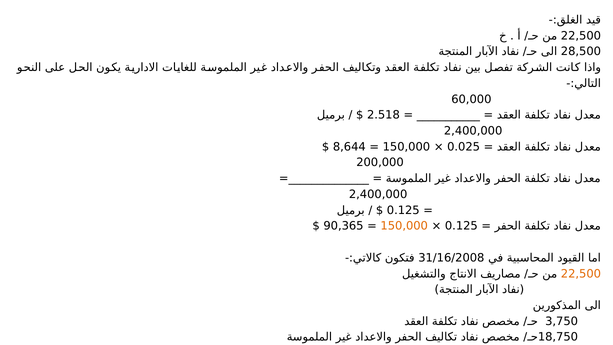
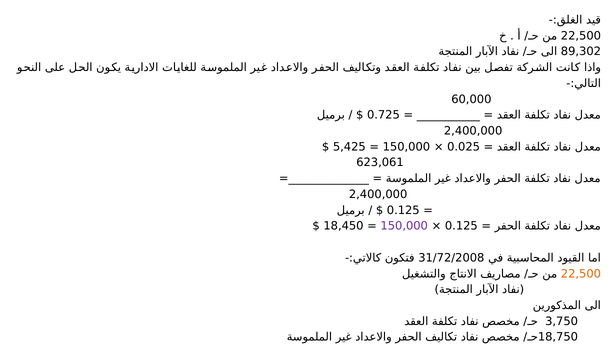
28,500: 28,500 -> 89,302
2.518: 2.518 -> 0.725
8,644: 8,644 -> 5,425
200,000: 200,000 -> 623,061
90,365: 90,365 -> 18,450
150,000 at (404, 226) colour: orange -> purple
31/16/2008: 31/16/2008 -> 31/72/2008
